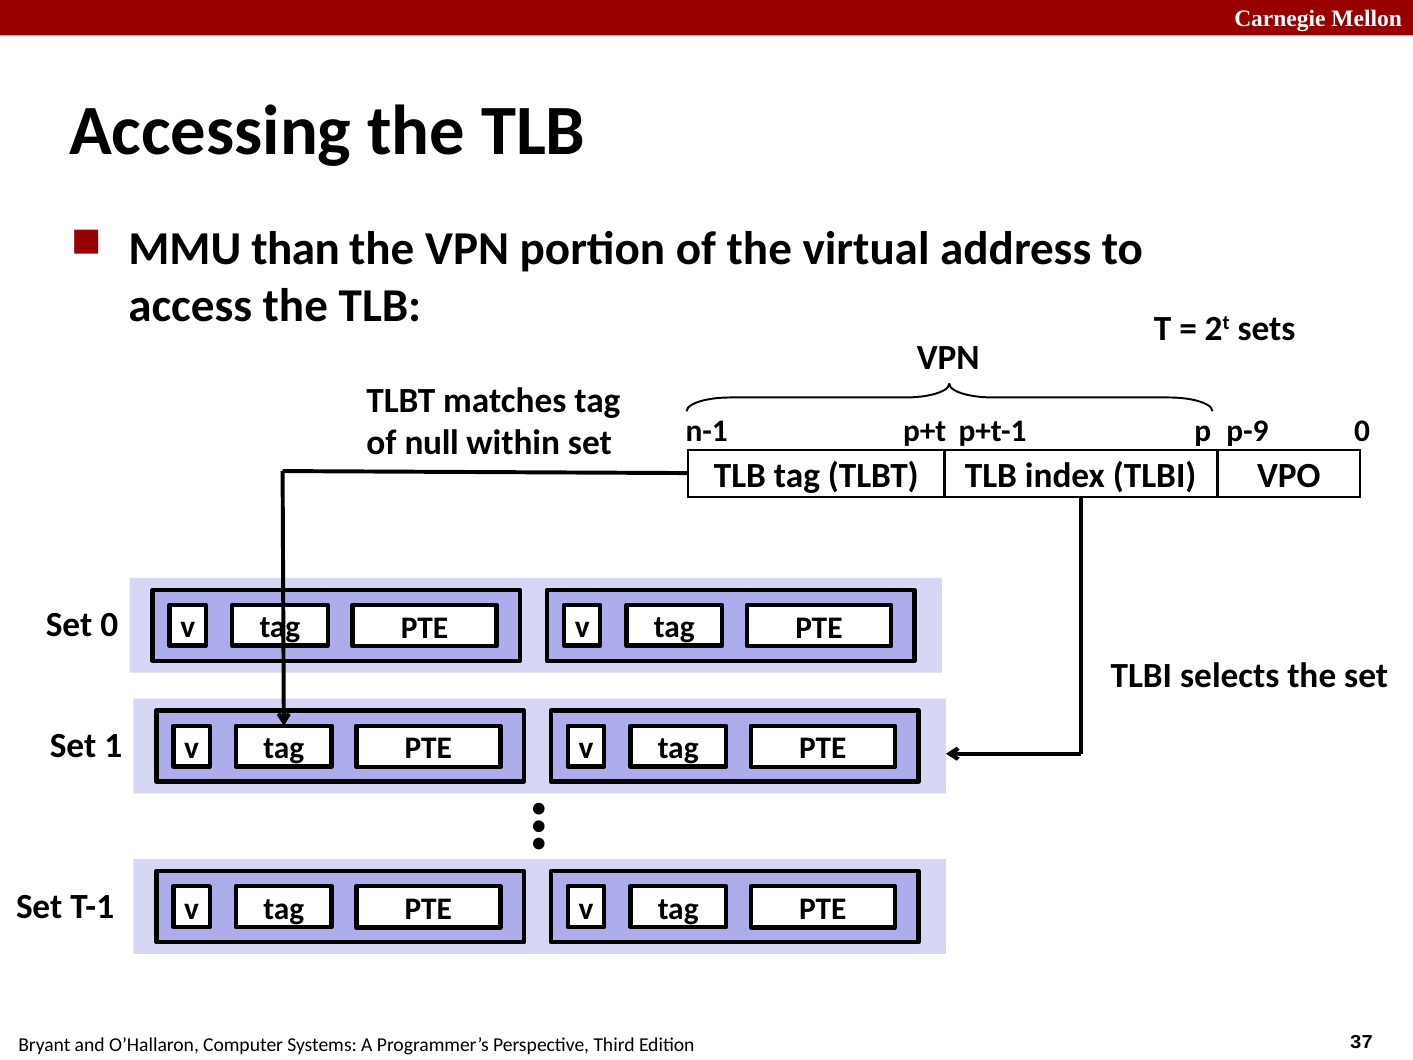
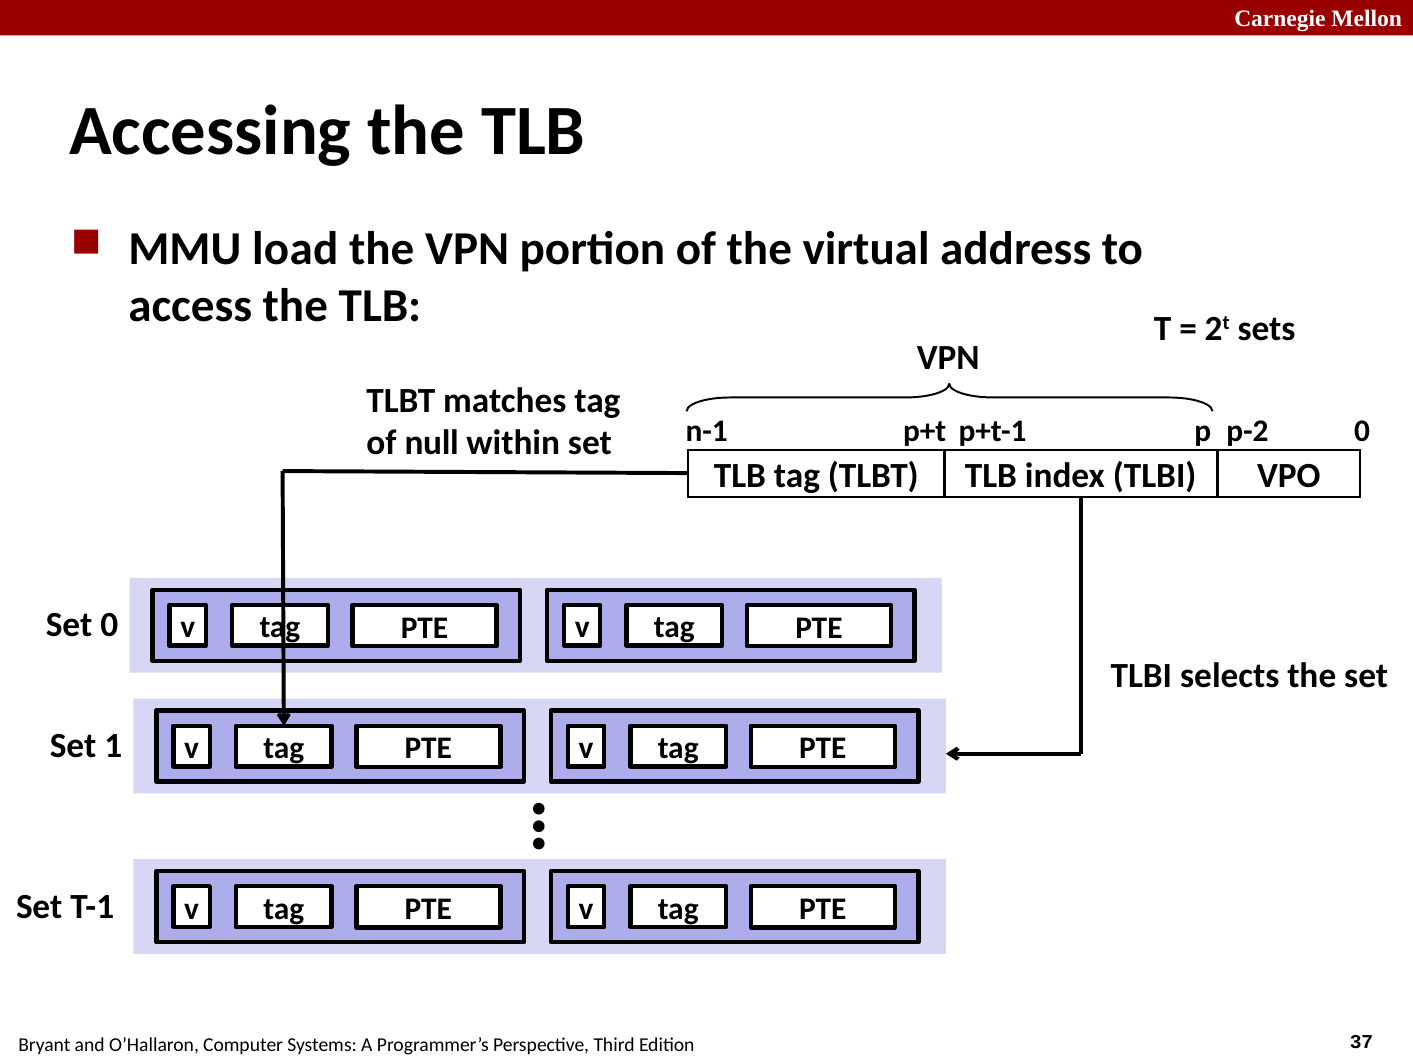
than: than -> load
p-9: p-9 -> p-2
